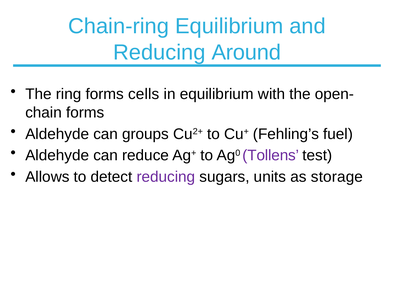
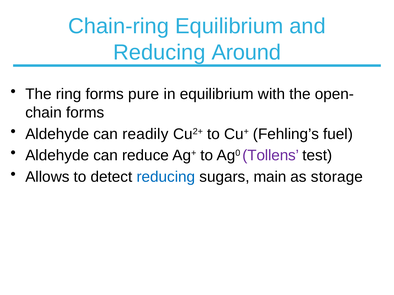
cells: cells -> pure
groups: groups -> readily
reducing at (166, 177) colour: purple -> blue
units: units -> main
